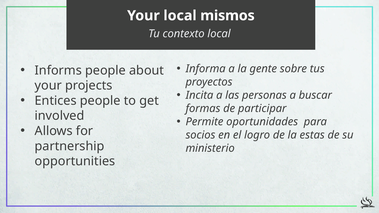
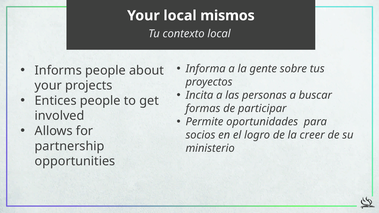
estas: estas -> creer
